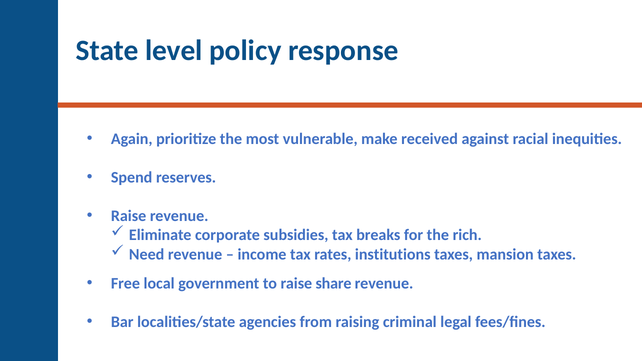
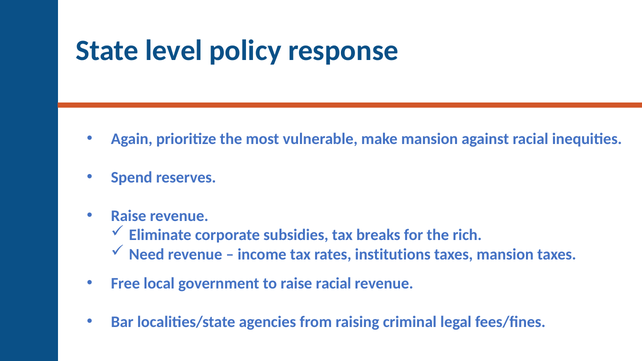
make received: received -> mansion
raise share: share -> racial
